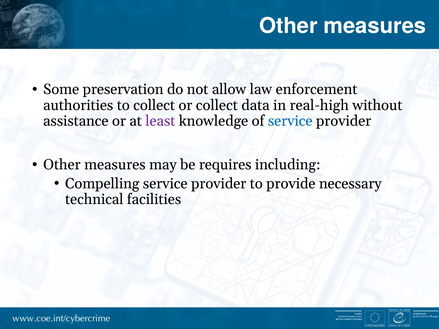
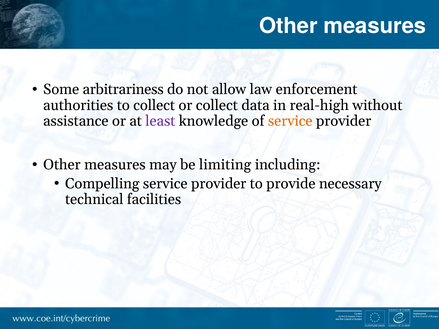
preservation: preservation -> arbitrariness
service at (290, 121) colour: blue -> orange
requires: requires -> limiting
